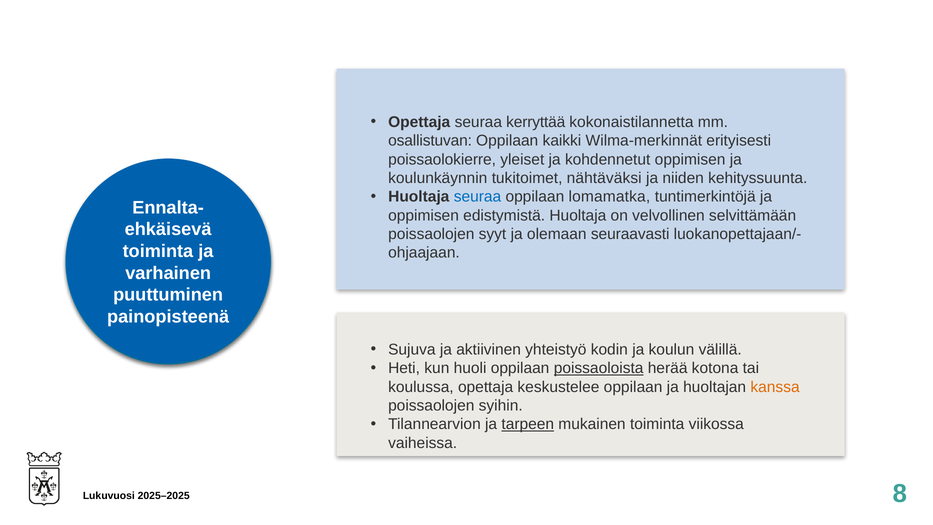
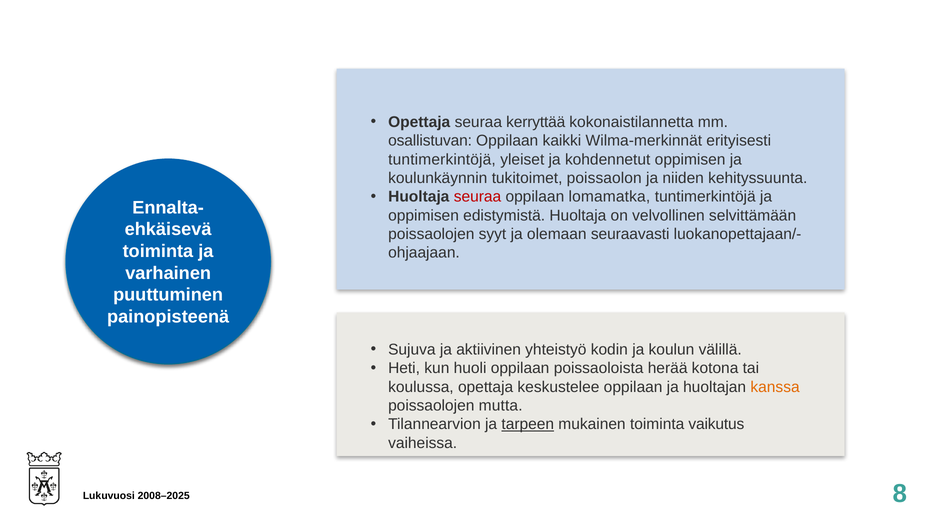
poissaolokierre at (442, 159): poissaolokierre -> tuntimerkintöjä
nähtäväksi: nähtäväksi -> poissaolon
seuraa at (478, 197) colour: blue -> red
poissaoloista underline: present -> none
syihin: syihin -> mutta
viikossa: viikossa -> vaikutus
2025–2025: 2025–2025 -> 2008–2025
